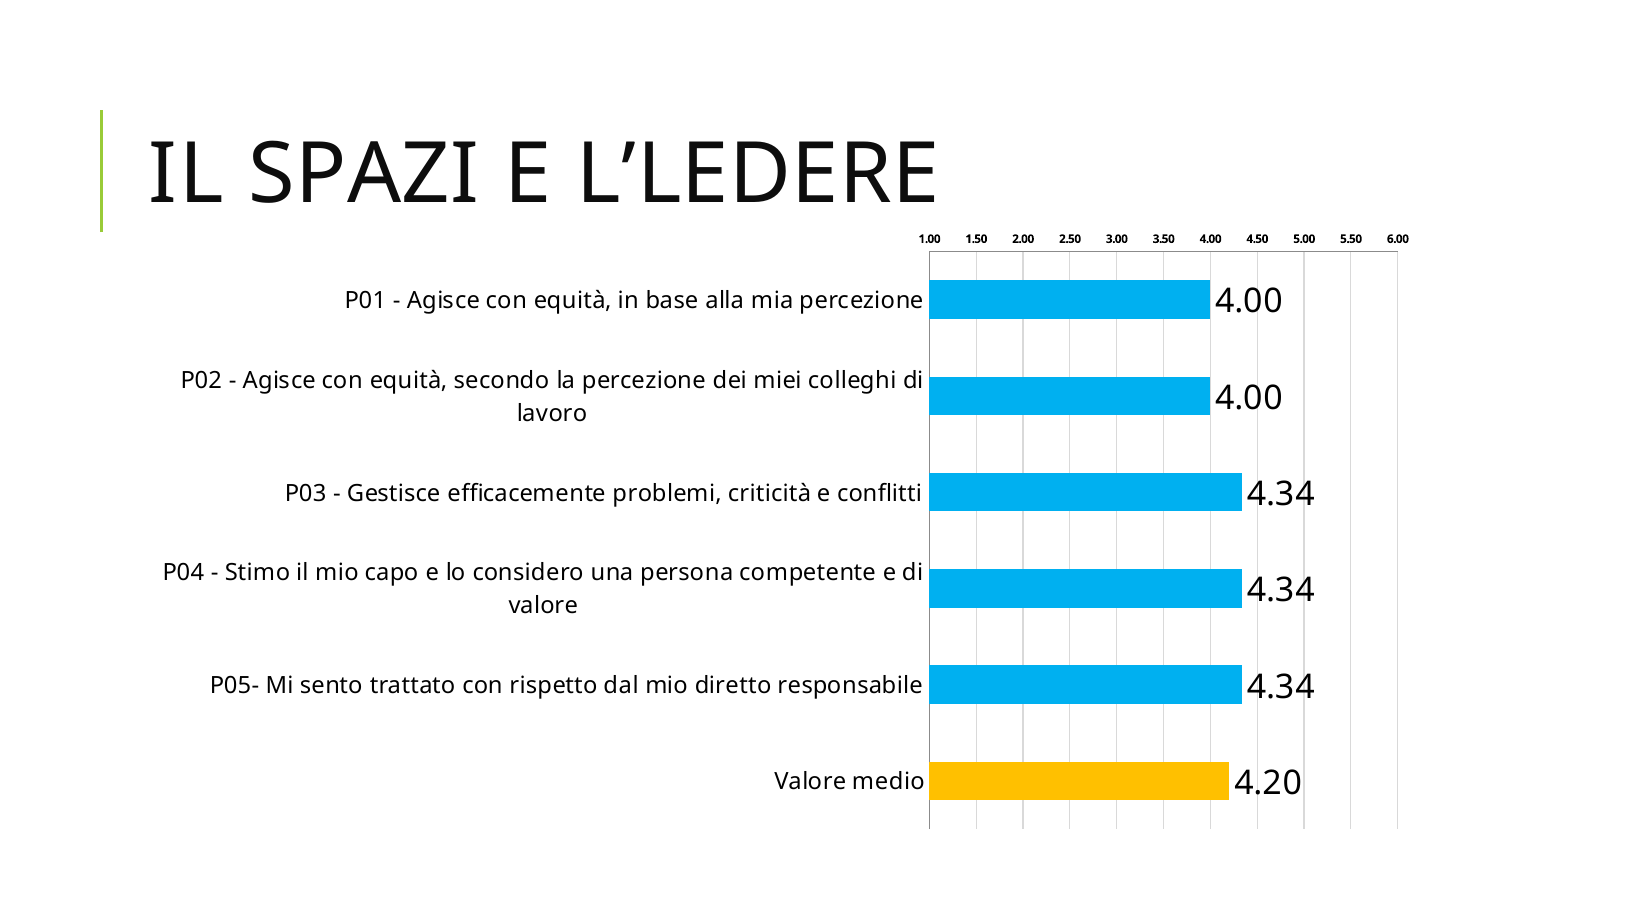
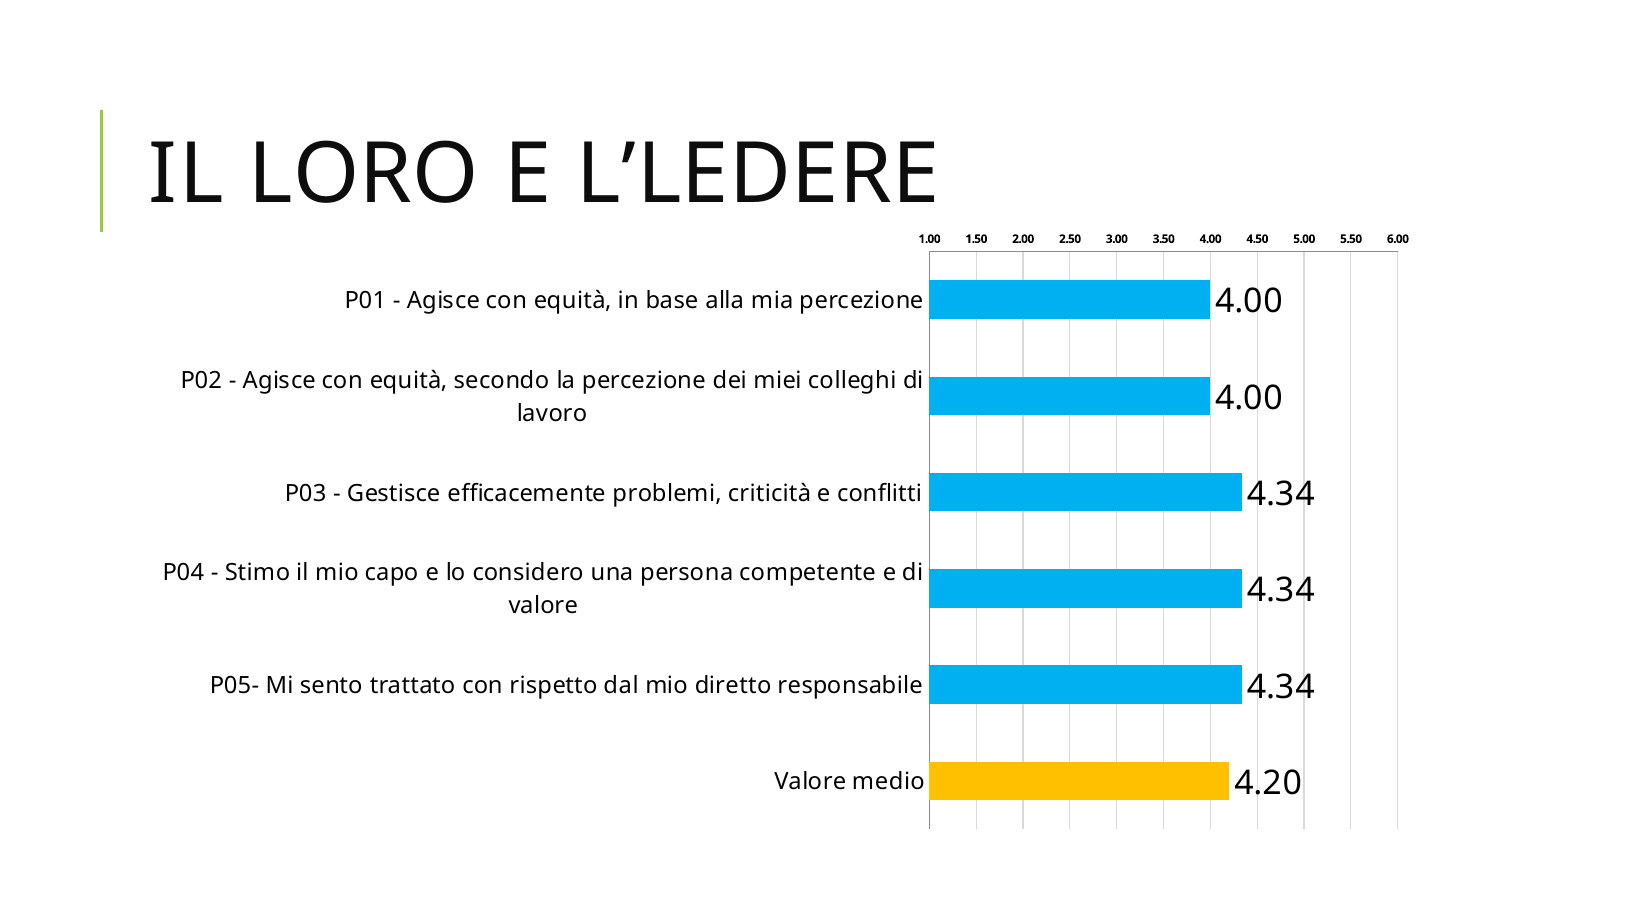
SPAZI: SPAZI -> LORO
